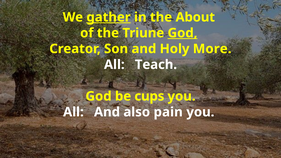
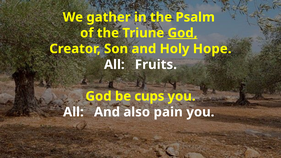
gather underline: present -> none
About: About -> Psalm
More: More -> Hope
Teach: Teach -> Fruits
